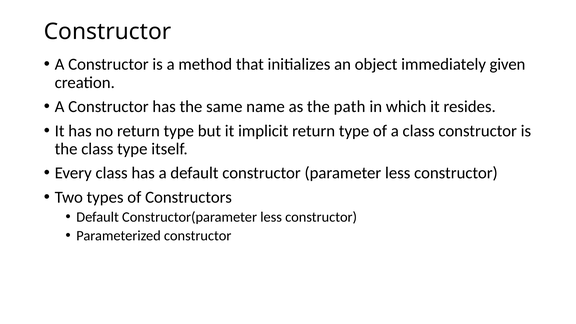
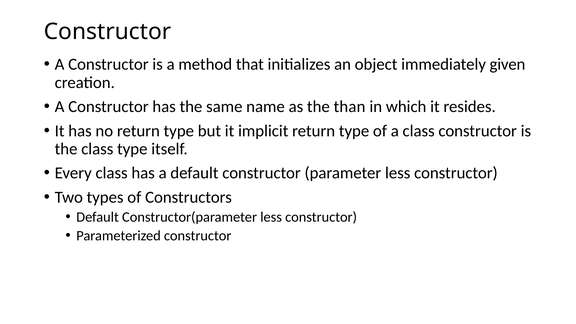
path: path -> than
